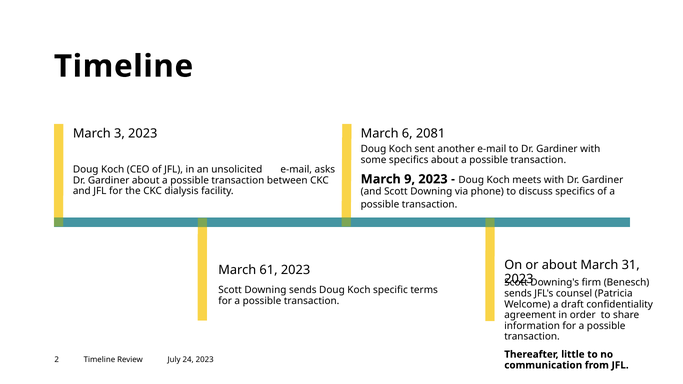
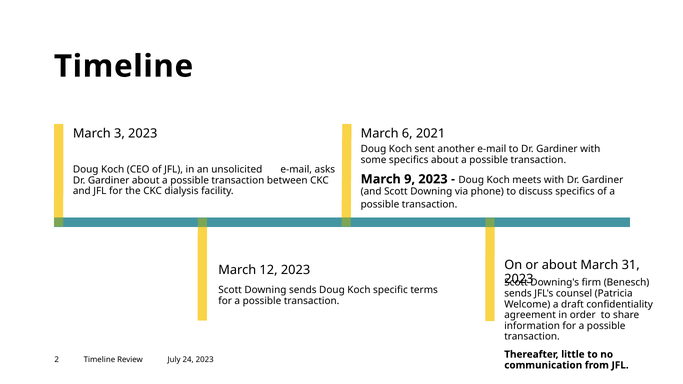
2081: 2081 -> 2021
61: 61 -> 12
